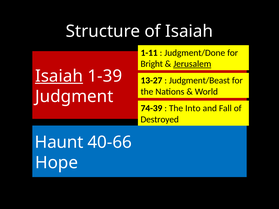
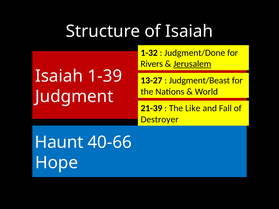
1-11: 1-11 -> 1-32
Bright: Bright -> Rivers
Isaiah at (59, 76) underline: present -> none
74-39: 74-39 -> 21-39
Into: Into -> Like
Destroyed: Destroyed -> Destroyer
